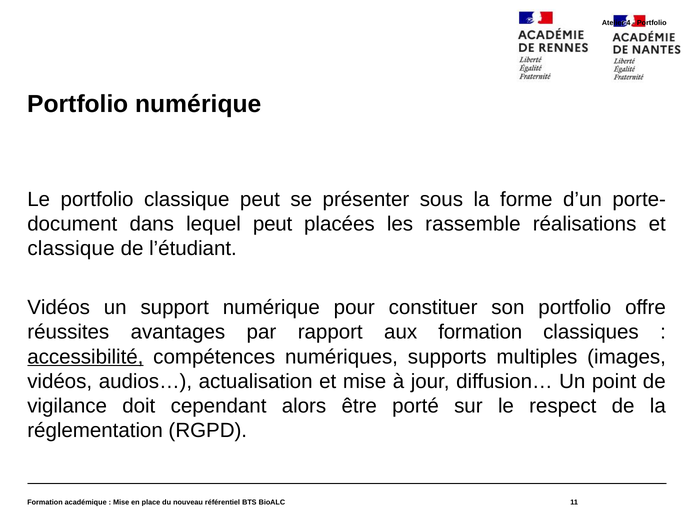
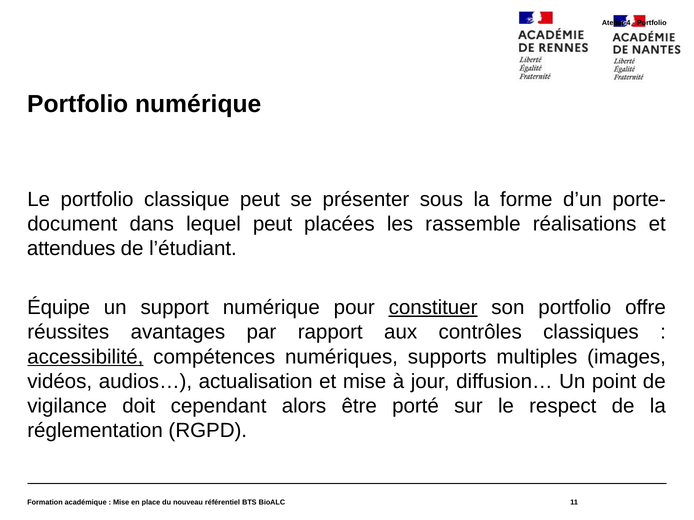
classique at (71, 249): classique -> attendues
Vidéos at (59, 308): Vidéos -> Équipe
constituer underline: none -> present
aux formation: formation -> contrôles
